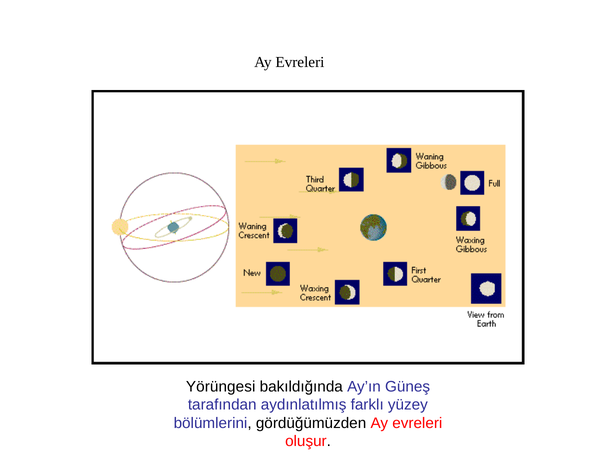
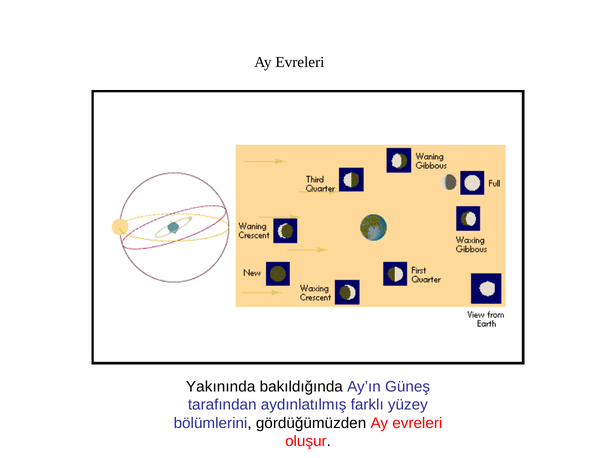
Yörüngesi: Yörüngesi -> Yakınında
